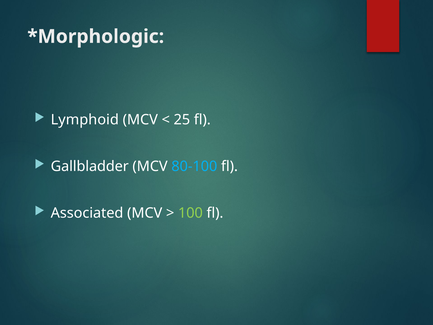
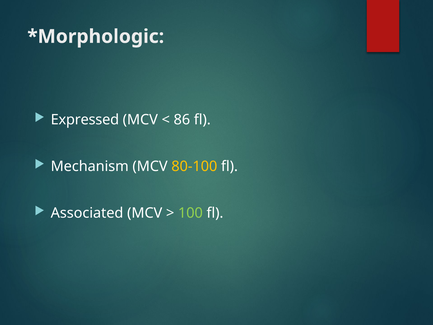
Lymphoid: Lymphoid -> Expressed
25: 25 -> 86
Gallbladder: Gallbladder -> Mechanism
80-100 colour: light blue -> yellow
